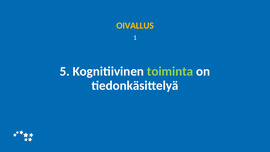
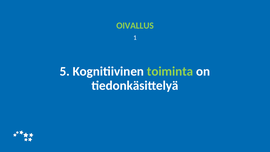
OIVALLUS colour: yellow -> light green
